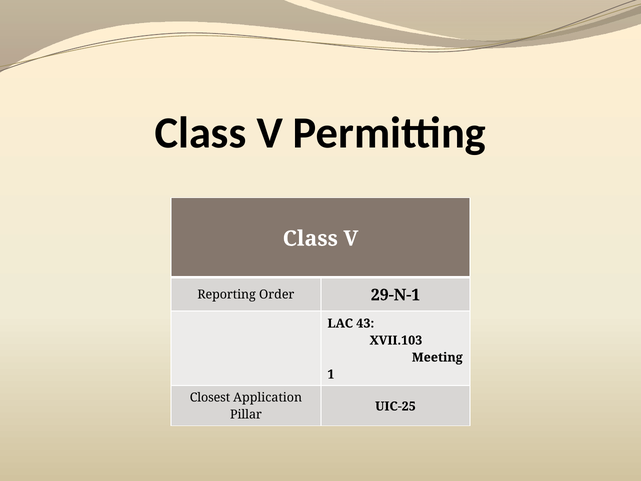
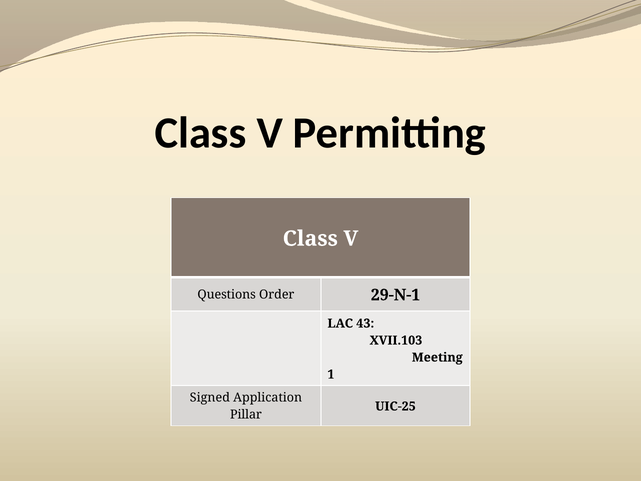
Reporting: Reporting -> Questions
Closest: Closest -> Signed
